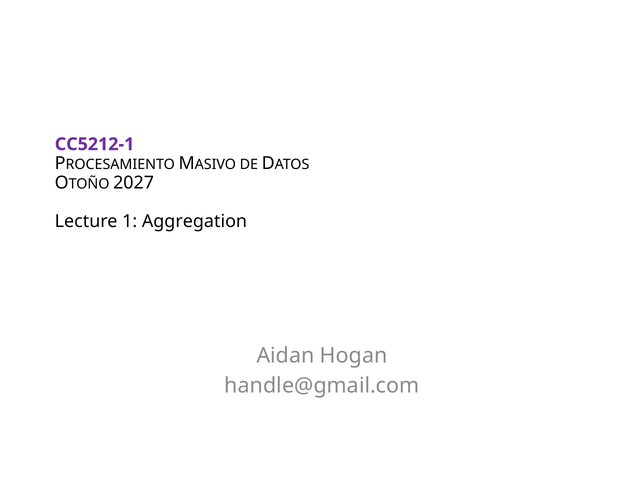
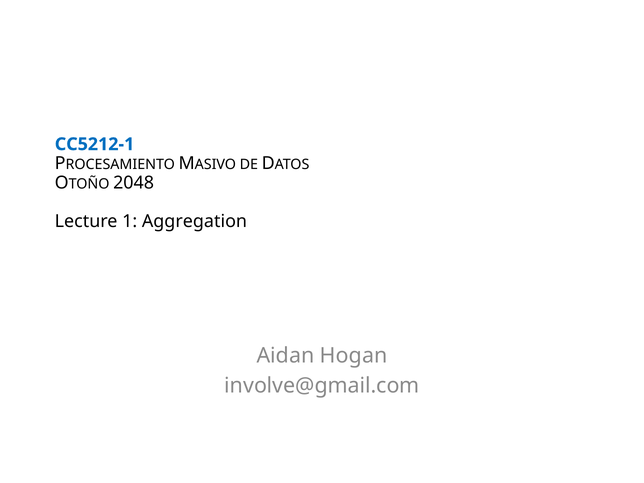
CC5212-1 colour: purple -> blue
2027: 2027 -> 2048
handle@gmail.com: handle@gmail.com -> involve@gmail.com
